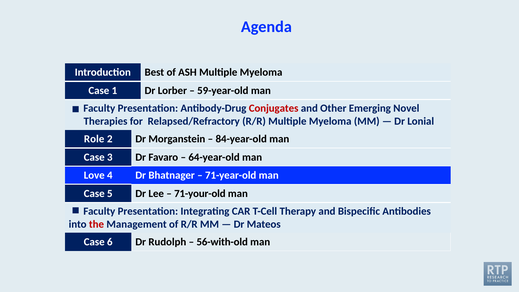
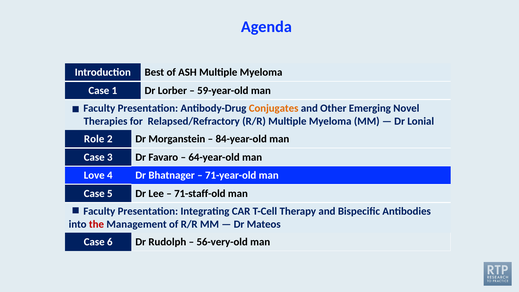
Conjugates colour: red -> orange
71-your-old: 71-your-old -> 71-staff-old
56-with-old: 56-with-old -> 56-very-old
